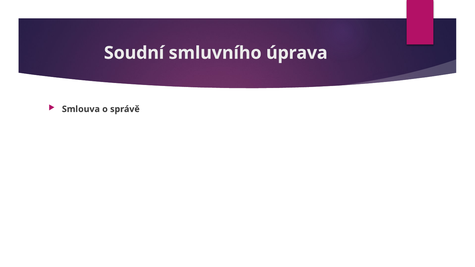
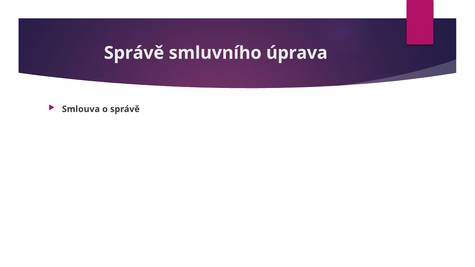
Soudní at (134, 53): Soudní -> Správě
